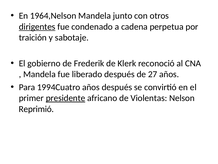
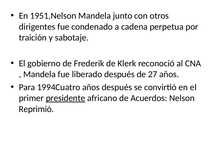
1964,Nelson: 1964,Nelson -> 1951,Nelson
dirigentes underline: present -> none
Violentas: Violentas -> Acuerdos
